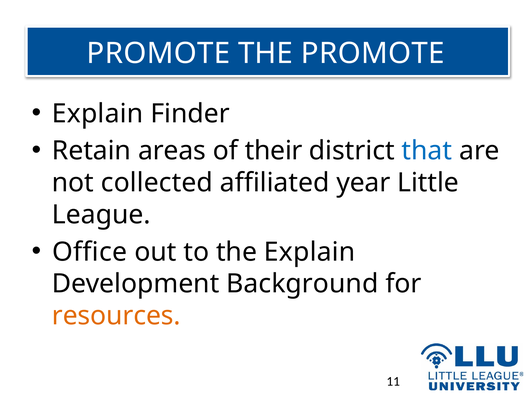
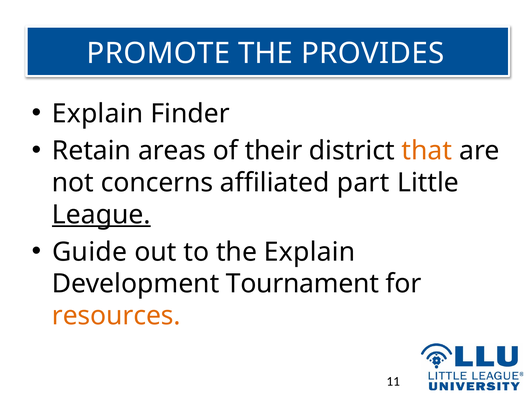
THE PROMOTE: PROMOTE -> PROVIDES
that colour: blue -> orange
collected: collected -> concerns
year: year -> part
League underline: none -> present
Office: Office -> Guide
Background: Background -> Tournament
